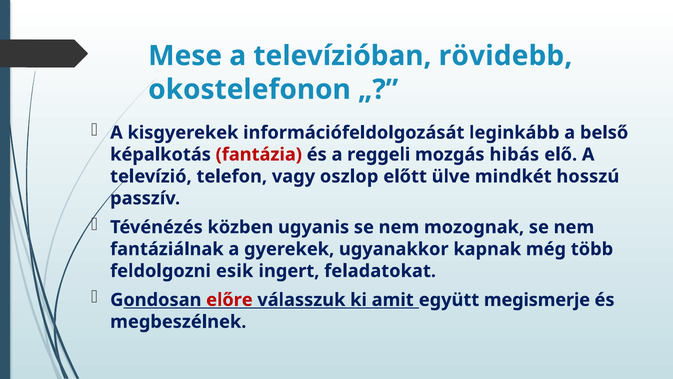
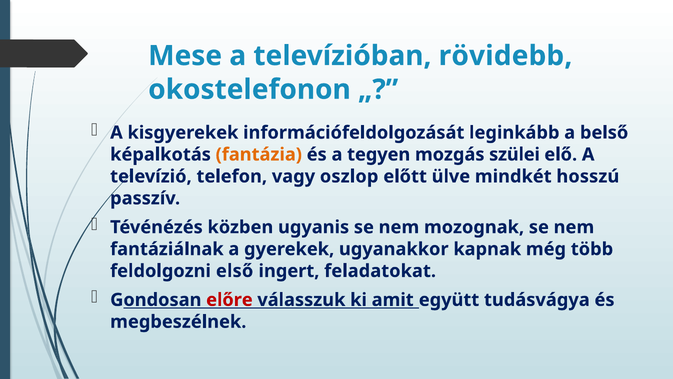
fantázia colour: red -> orange
reggeli: reggeli -> tegyen
hibás: hibás -> szülei
esik: esik -> első
megismerje: megismerje -> tudásvágya
